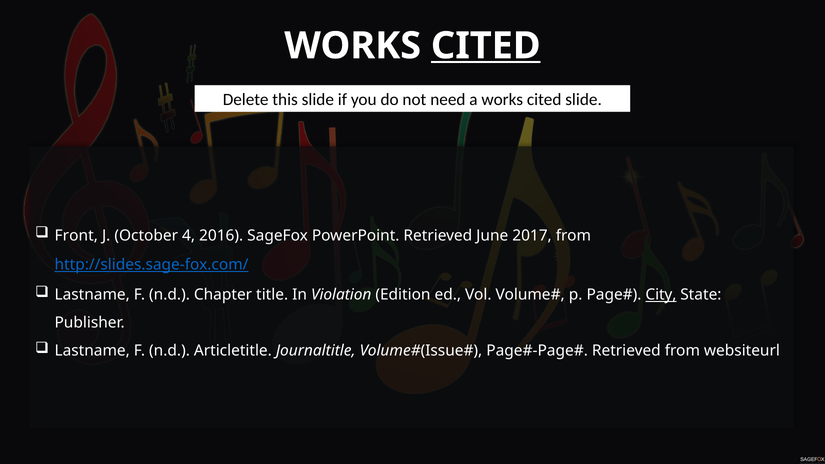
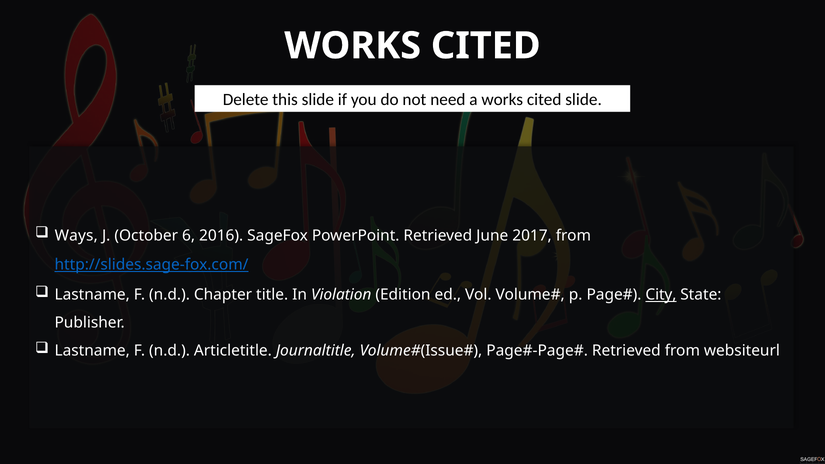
CITED at (486, 46) underline: present -> none
Front: Front -> Ways
4: 4 -> 6
